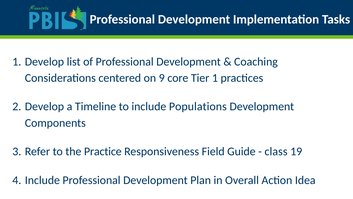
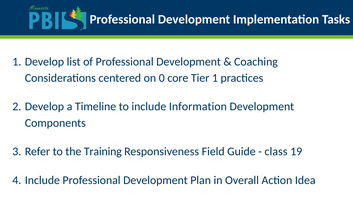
9: 9 -> 0
Populations: Populations -> Information
Practice: Practice -> Training
